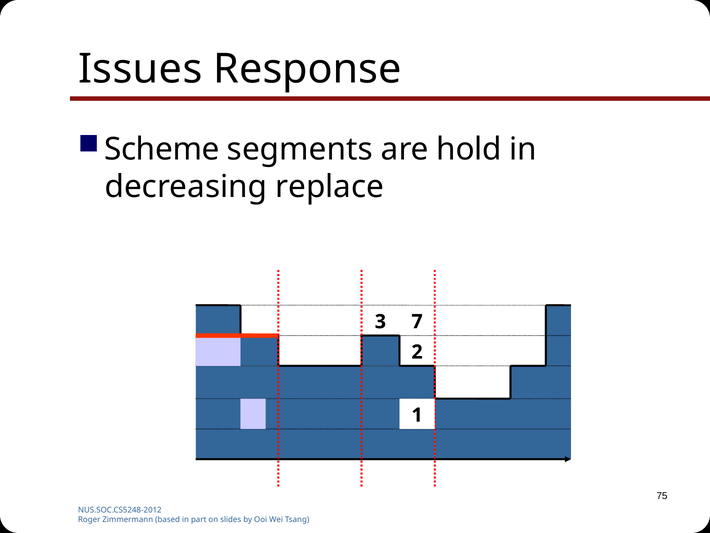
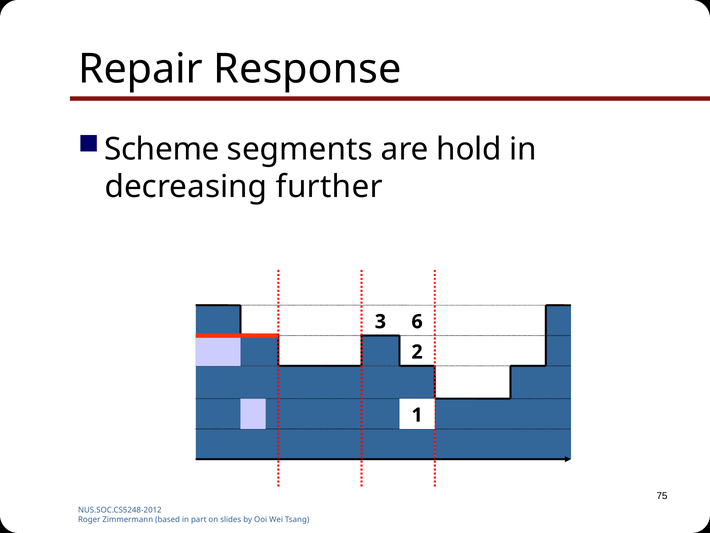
Issues: Issues -> Repair
replace: replace -> further
7: 7 -> 6
